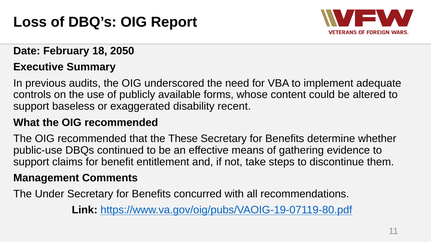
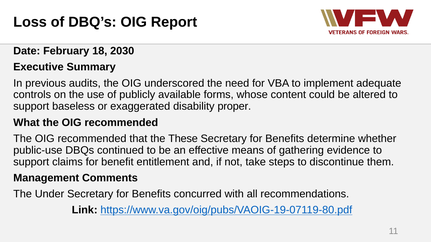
2050: 2050 -> 2030
recent: recent -> proper
